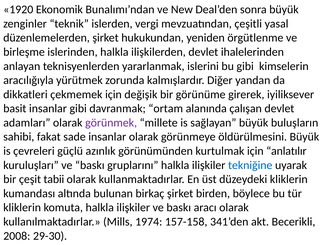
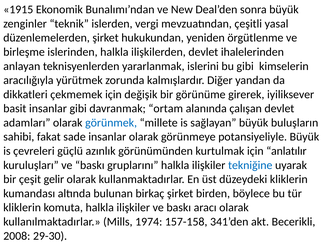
1920: 1920 -> 1915
görünmek colour: purple -> blue
öldürülmesini: öldürülmesini -> potansiyeliyle
tabii: tabii -> gelir
